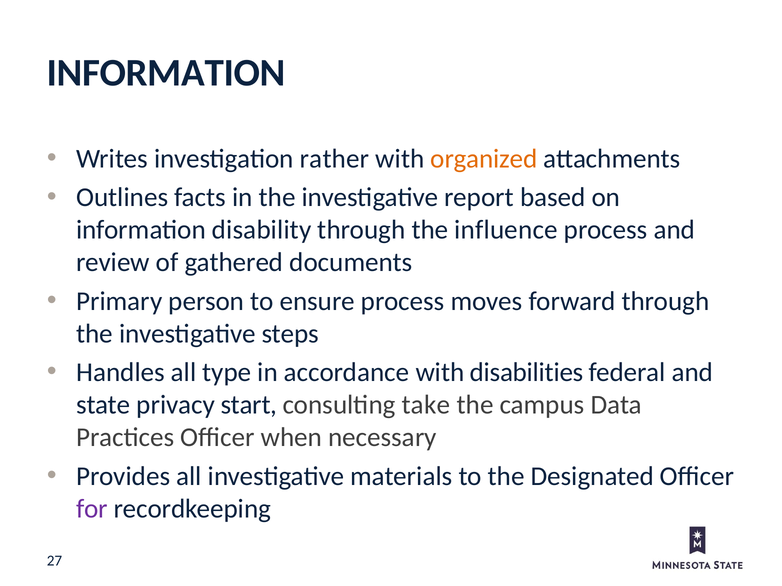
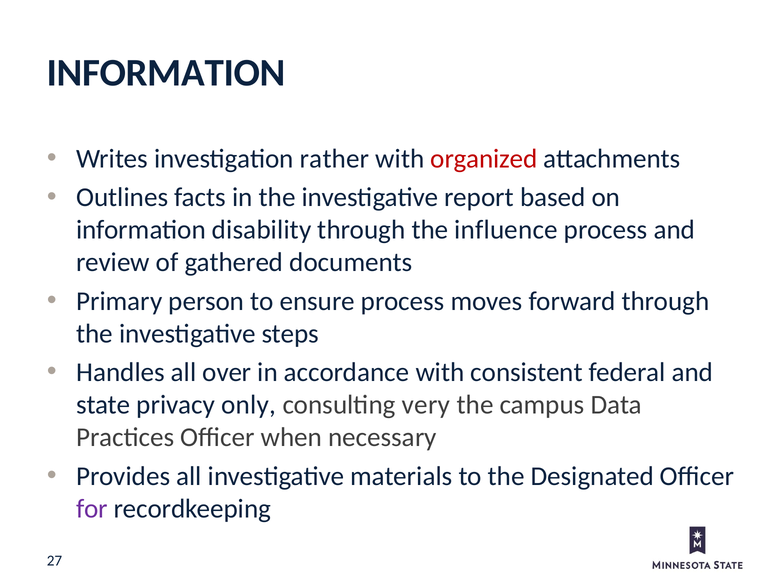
organized colour: orange -> red
type: type -> over
disabilities: disabilities -> consistent
start: start -> only
take: take -> very
